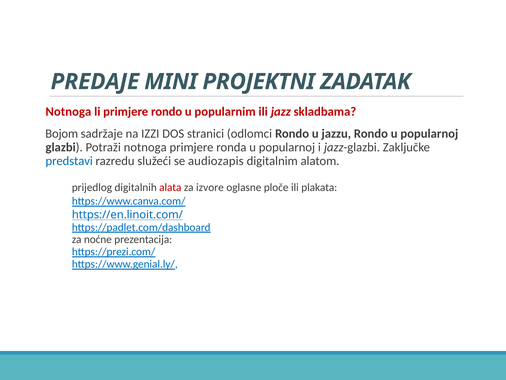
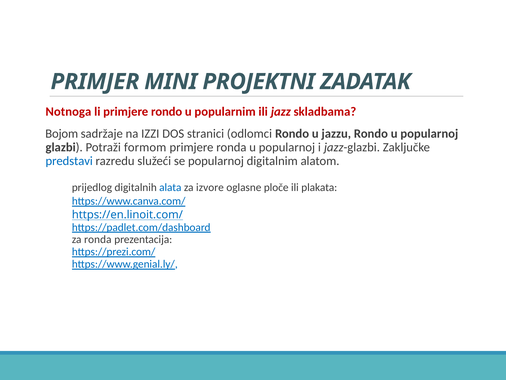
PREDAJE: PREDAJE -> PRIMJER
Potraži notnoga: notnoga -> formom
se audiozapis: audiozapis -> popularnoj
alata colour: red -> blue
za noćne: noćne -> ronda
